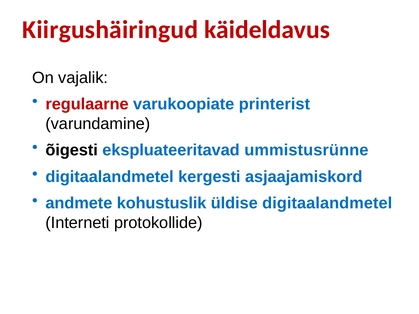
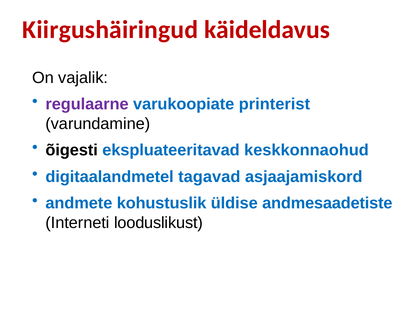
regulaarne colour: red -> purple
ummistusrünne: ummistusrünne -> keskkonnaohud
kergesti: kergesti -> tagavad
üldise digitaalandmetel: digitaalandmetel -> andmesaadetiste
protokollide: protokollide -> looduslikust
